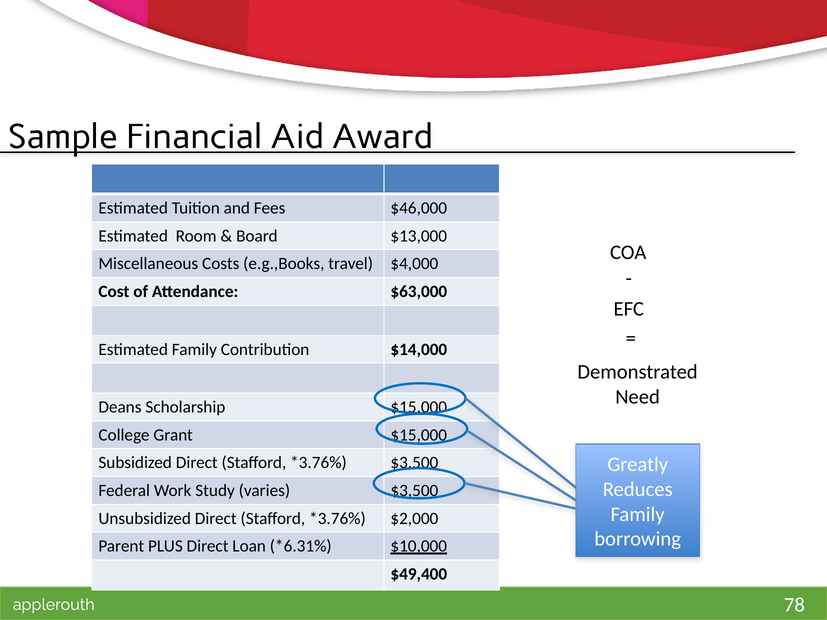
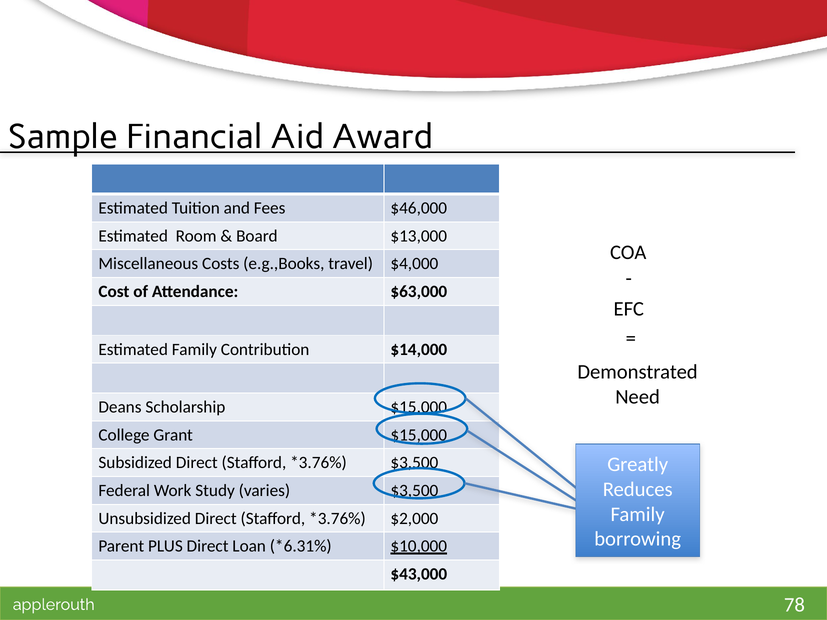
$49,400: $49,400 -> $43,000
